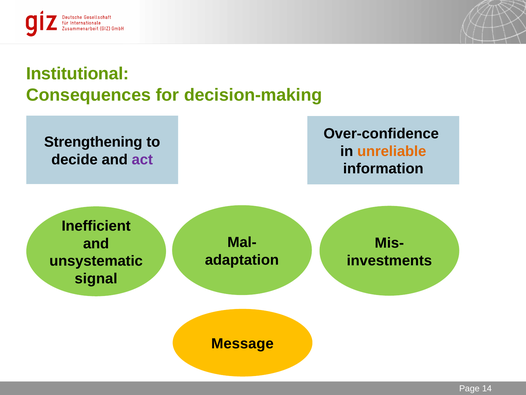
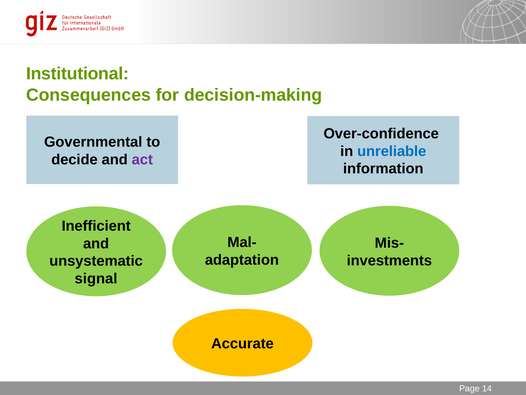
Strengthening: Strengthening -> Governmental
unreliable colour: orange -> blue
Message: Message -> Accurate
